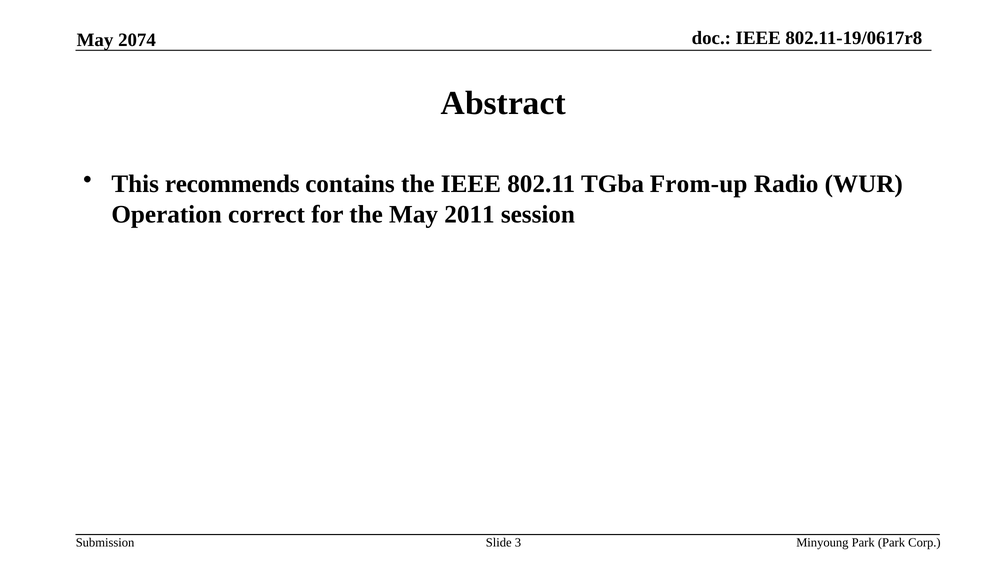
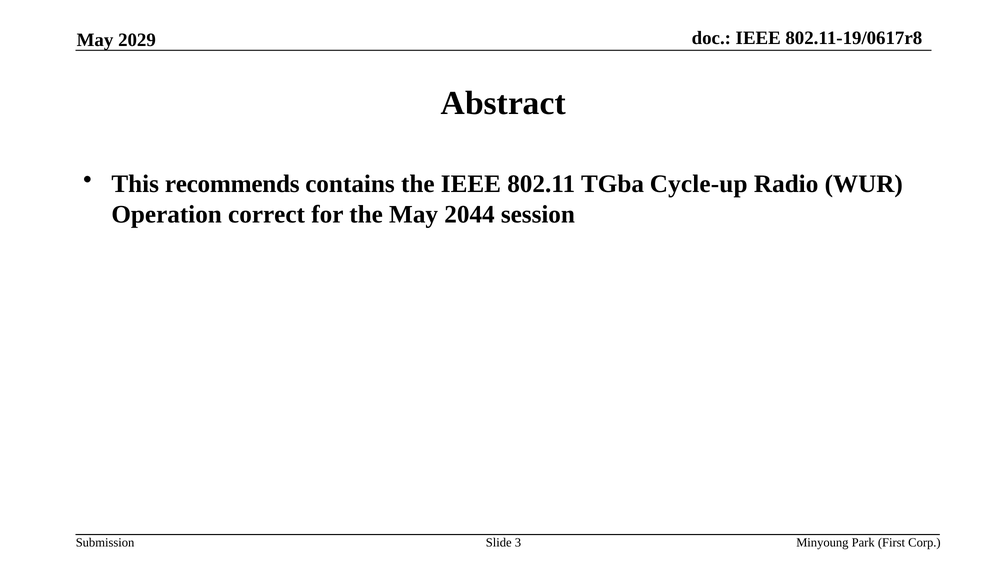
2074: 2074 -> 2029
From-up: From-up -> Cycle-up
2011: 2011 -> 2044
Park Park: Park -> First
